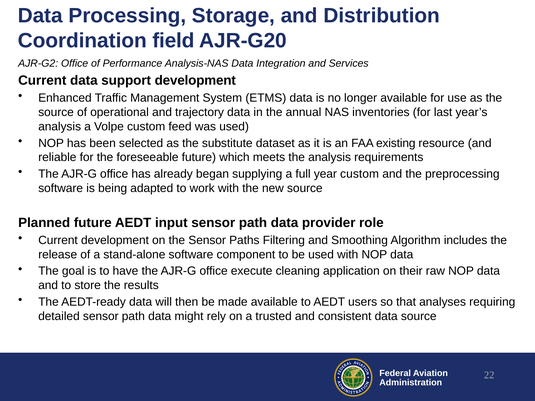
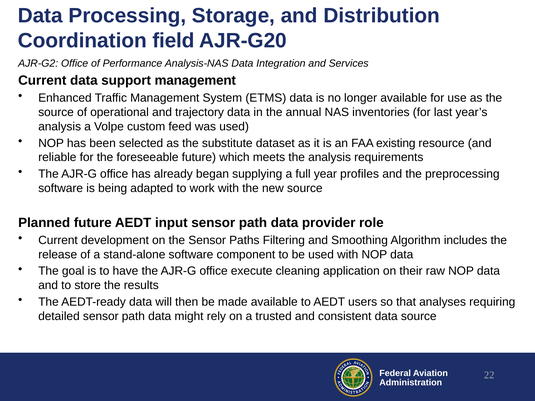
support development: development -> management
year custom: custom -> profiles
